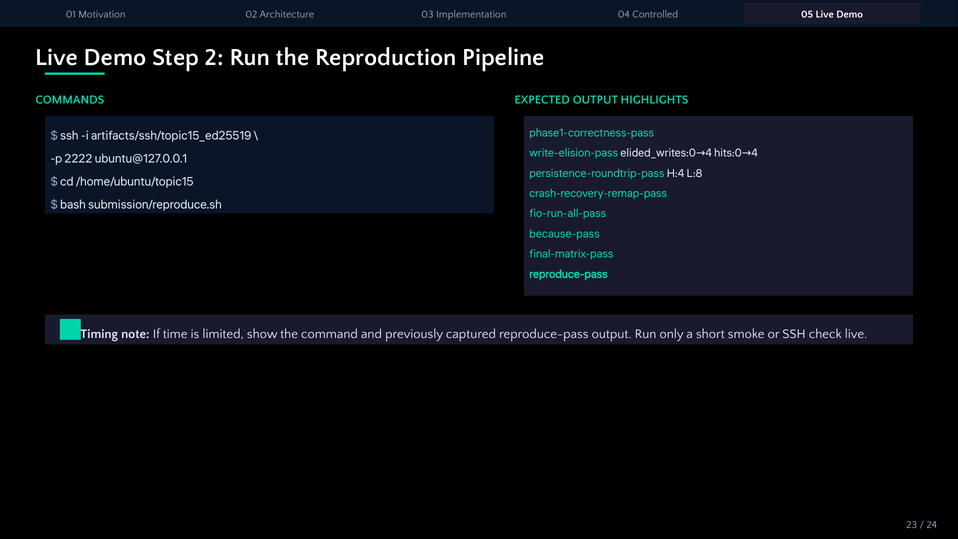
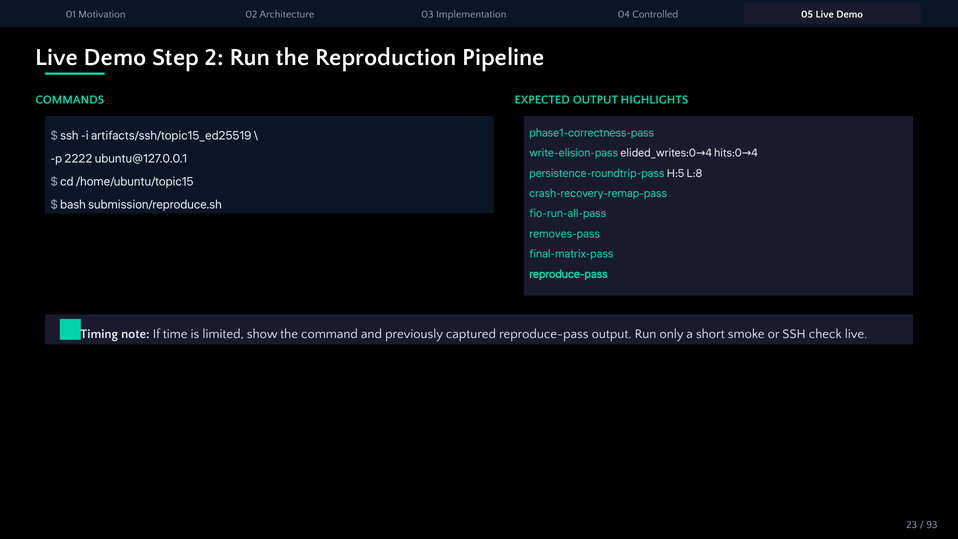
H:4: H:4 -> H:5
because-pass: because-pass -> removes-pass
24: 24 -> 93
